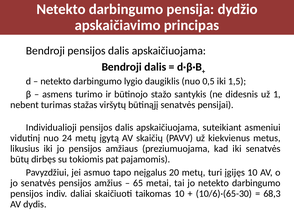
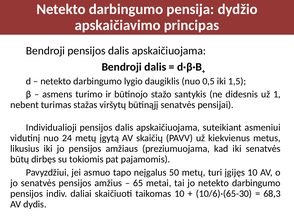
20: 20 -> 50
